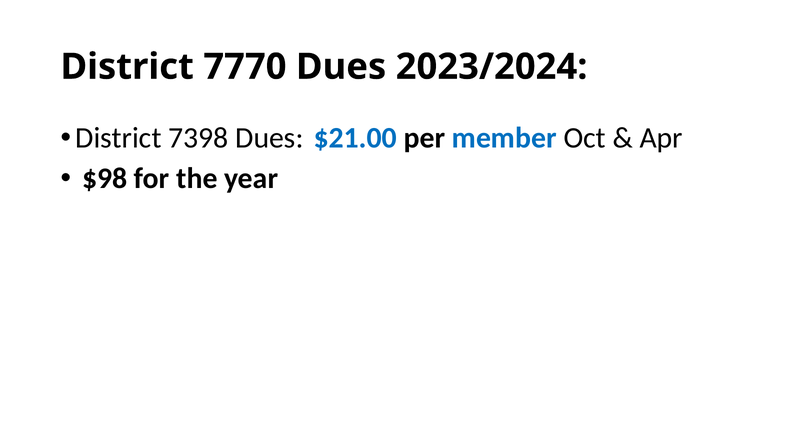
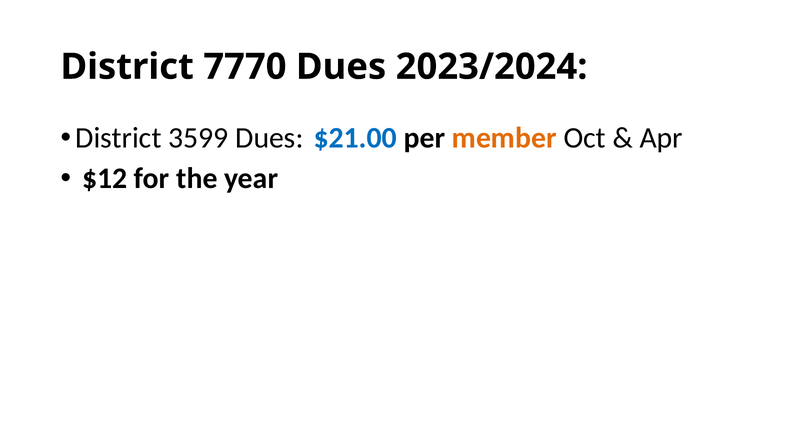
7398: 7398 -> 3599
member colour: blue -> orange
$98: $98 -> $12
